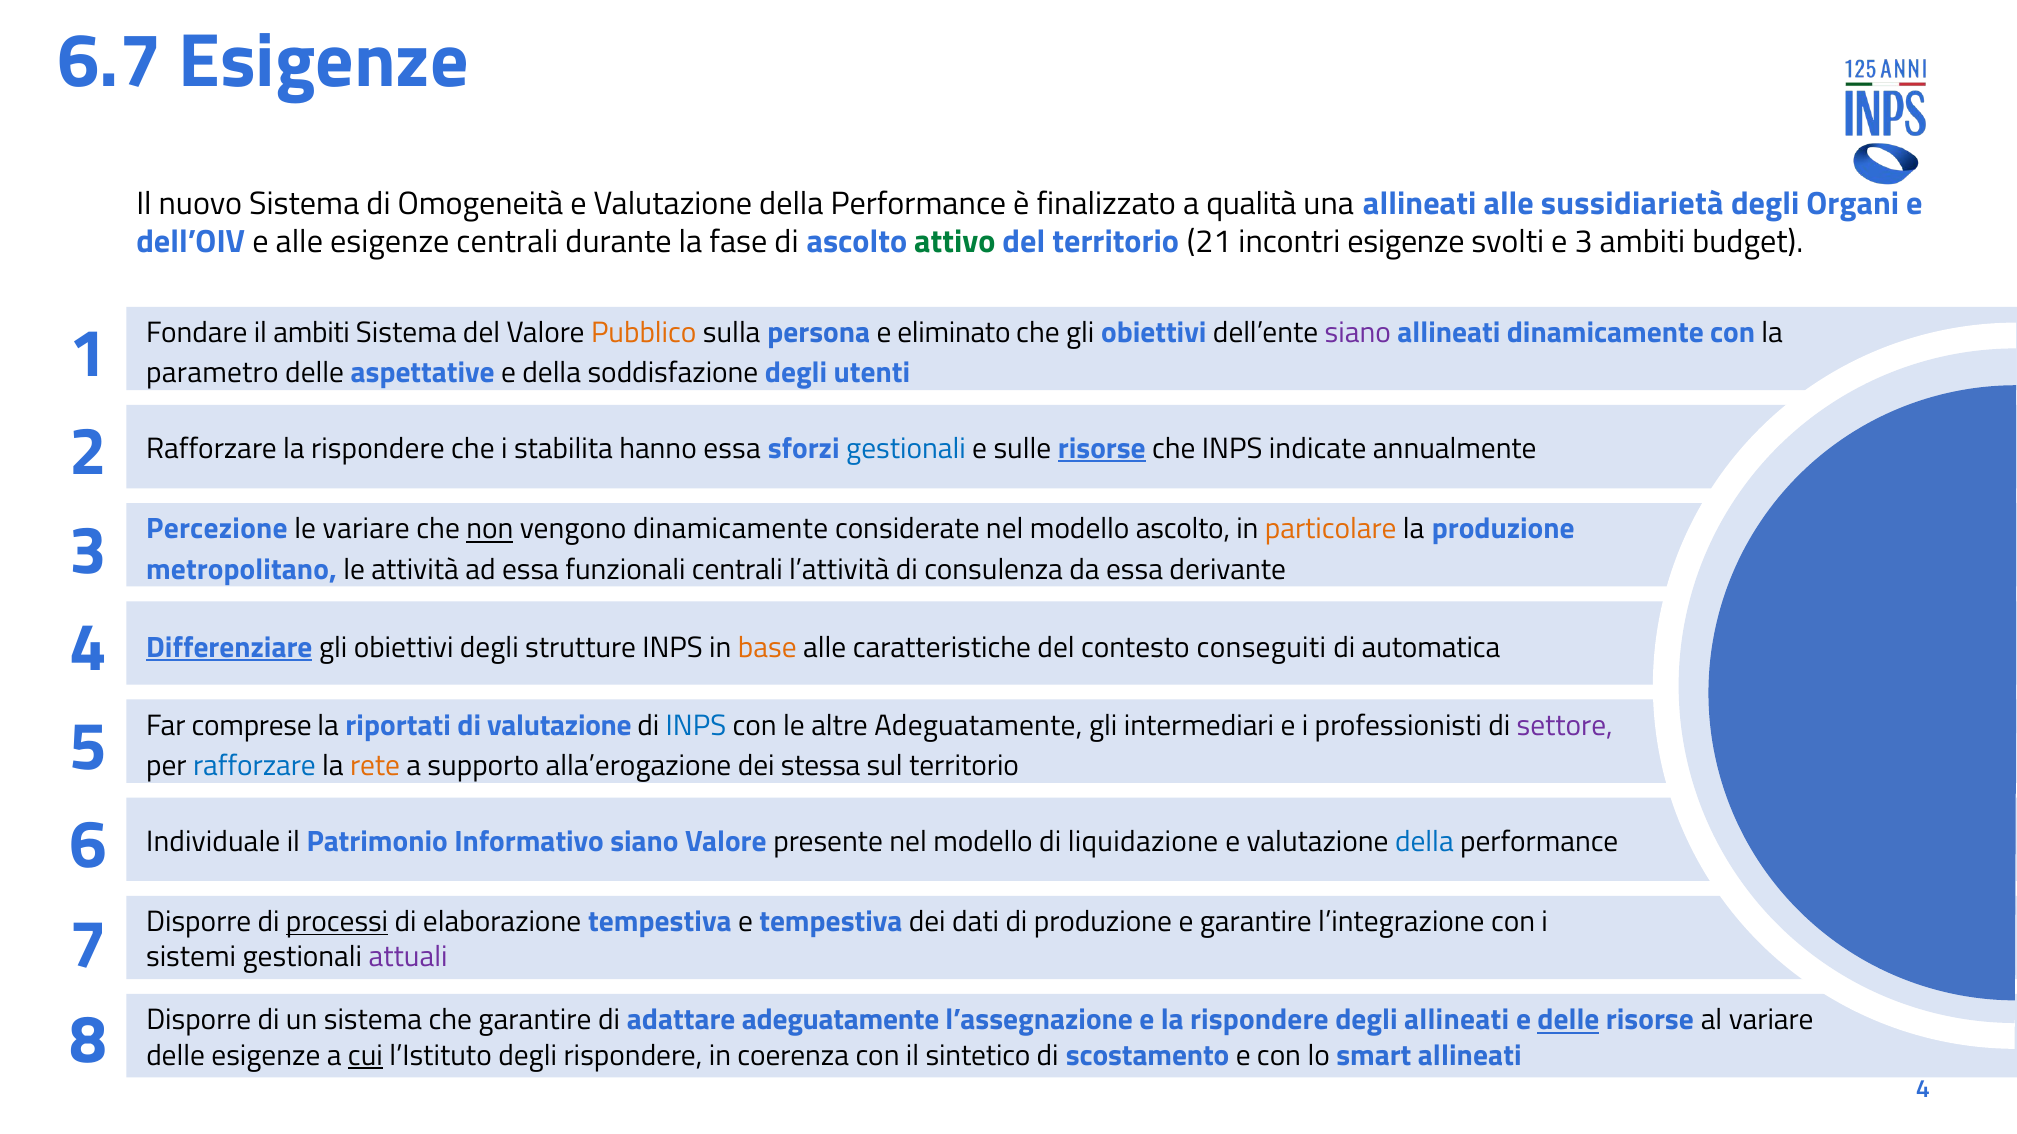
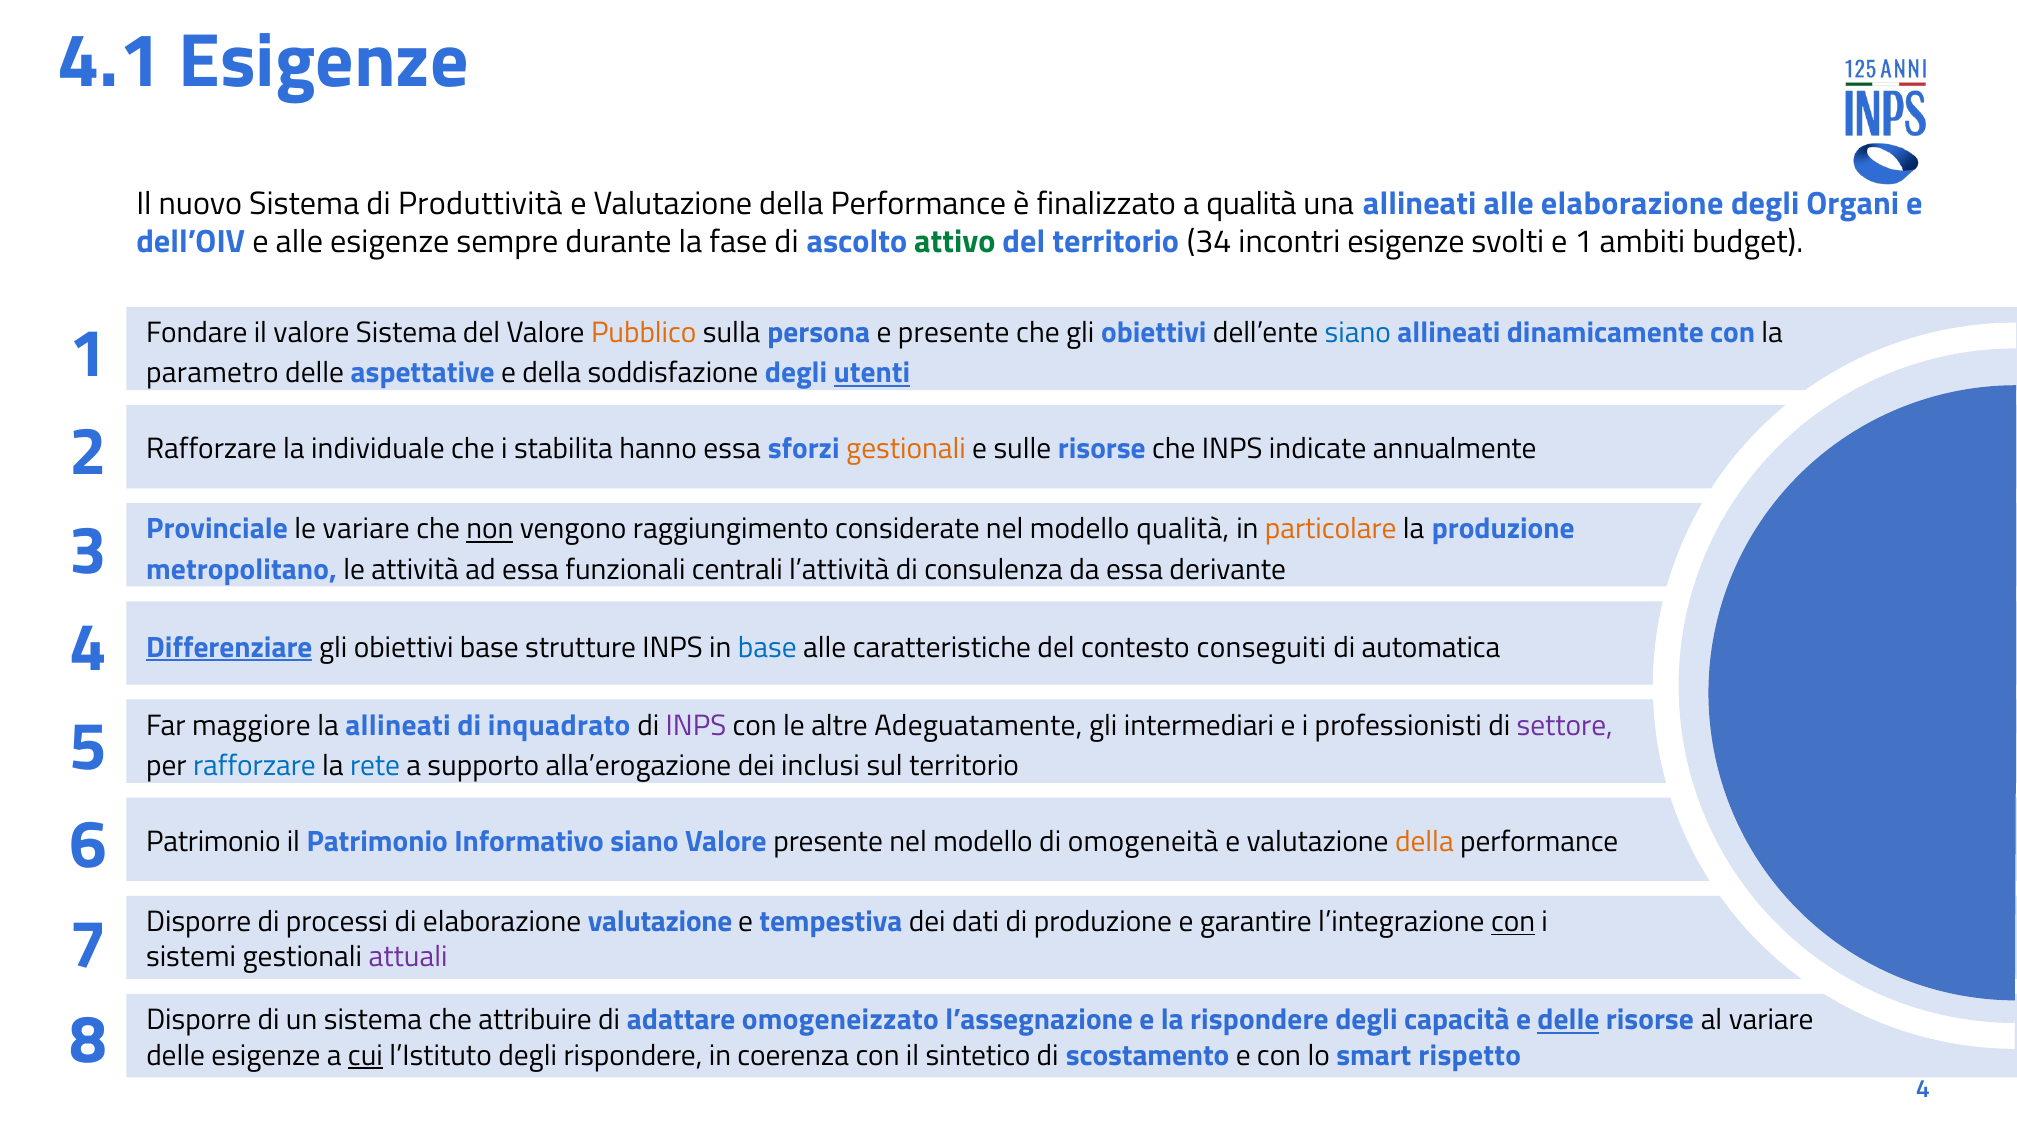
6.7: 6.7 -> 4.1
Omogeneità: Omogeneità -> Produttività
alle sussidiarietà: sussidiarietà -> elaborazione
esigenze centrali: centrali -> sempre
21: 21 -> 34
e 3: 3 -> 1
il ambiti: ambiti -> valore
e eliminato: eliminato -> presente
siano at (1358, 333) colour: purple -> blue
utenti underline: none -> present
Rafforzare la rispondere: rispondere -> individuale
gestionali at (906, 449) colour: blue -> orange
risorse at (1102, 449) underline: present -> none
Percezione: Percezione -> Provinciale
vengono dinamicamente: dinamicamente -> raggiungimento
modello ascolto: ascolto -> qualità
obiettivi degli: degli -> base
base at (767, 648) colour: orange -> blue
comprese: comprese -> maggiore
la riportati: riportati -> allineati
di valutazione: valutazione -> inquadrato
INPS at (696, 726) colour: blue -> purple
rete colour: orange -> blue
stessa: stessa -> inclusi
Individuale at (213, 842): Individuale -> Patrimonio
liquidazione: liquidazione -> omogeneità
della at (1424, 842) colour: blue -> orange
processi underline: present -> none
elaborazione tempestiva: tempestiva -> valutazione
con at (1513, 922) underline: none -> present
che garantire: garantire -> attribuire
adattare adeguatamente: adeguatamente -> omogeneizzato
degli allineati: allineati -> capacità
smart allineati: allineati -> rispetto
